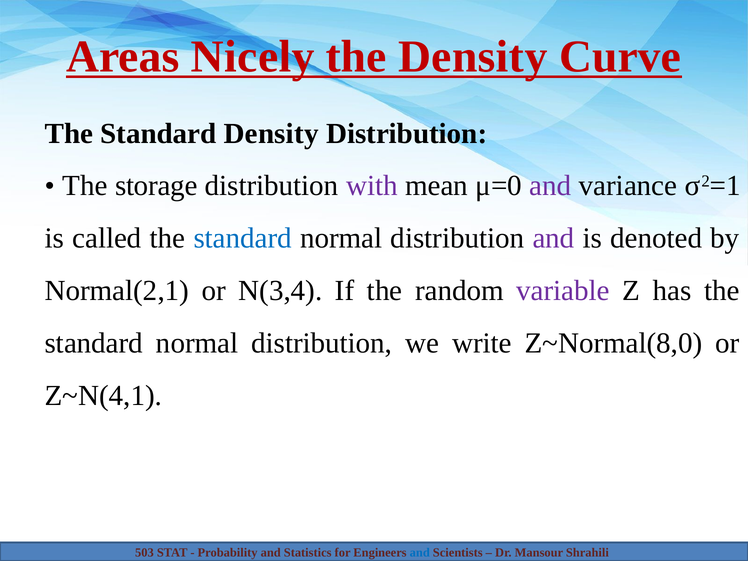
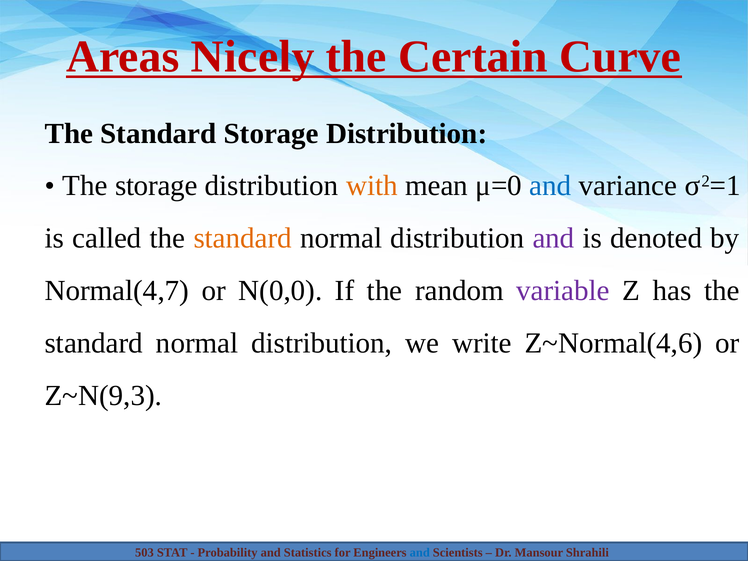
the Density: Density -> Certain
Standard Density: Density -> Storage
with colour: purple -> orange
and at (550, 186) colour: purple -> blue
standard at (243, 238) colour: blue -> orange
Normal(2,1: Normal(2,1 -> Normal(4,7
N(3,4: N(3,4 -> N(0,0
Z~Normal(8,0: Z~Normal(8,0 -> Z~Normal(4,6
Z~N(4,1: Z~N(4,1 -> Z~N(9,3
